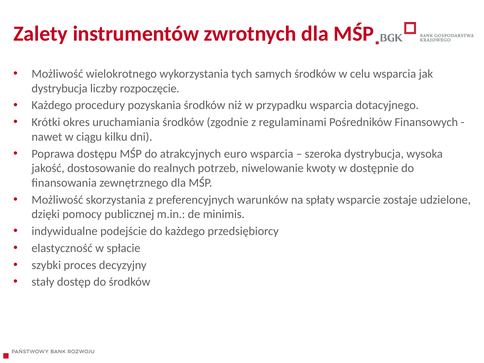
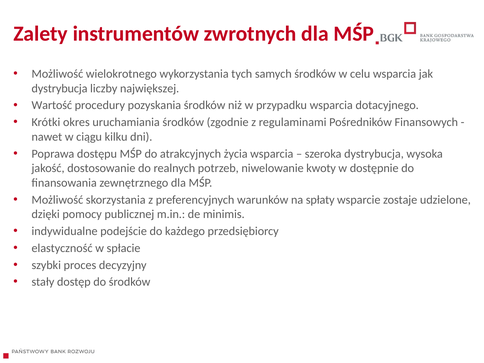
rozpoczęcie: rozpoczęcie -> największej
Każdego at (52, 105): Każdego -> Wartość
euro: euro -> życia
